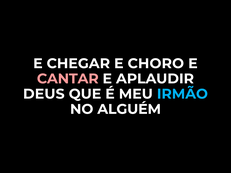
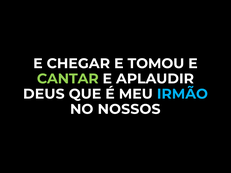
CHORO: CHORO -> TOMOU
CANTAR colour: pink -> light green
ALGUÉM: ALGUÉM -> NOSSOS
